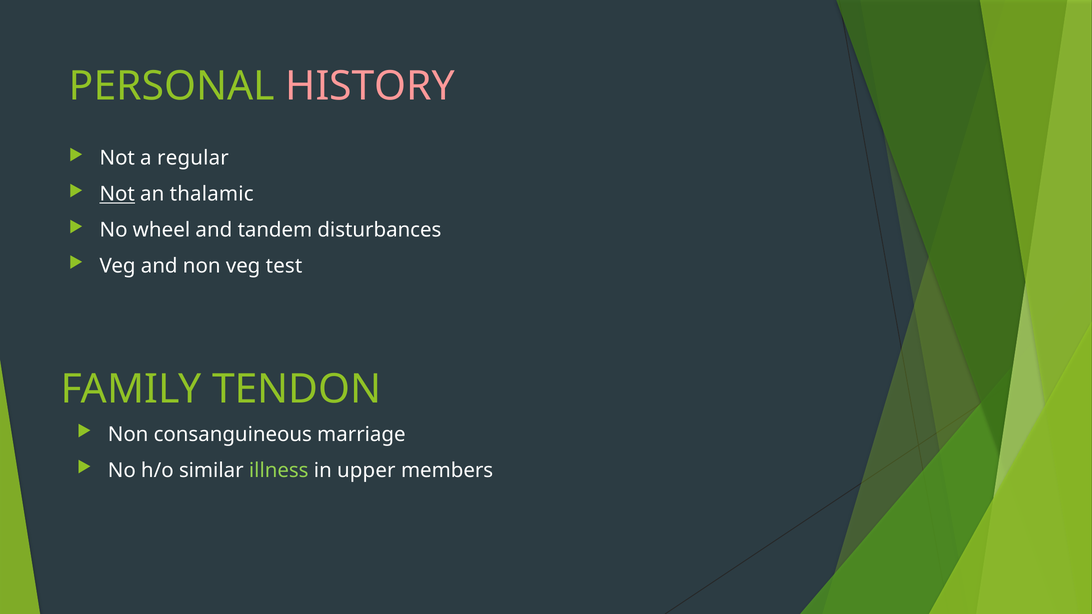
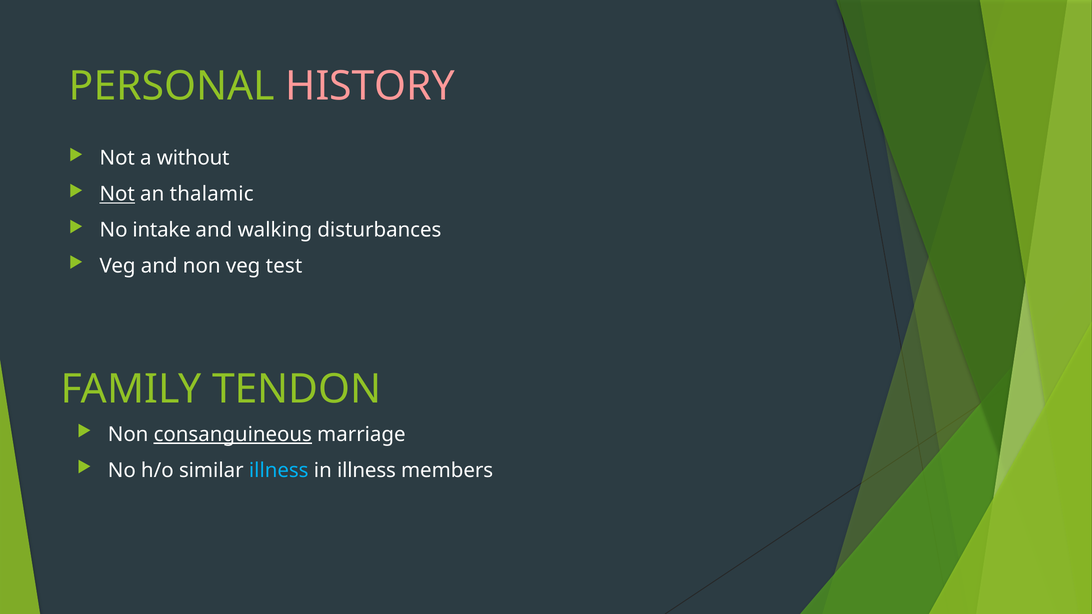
regular: regular -> without
wheel: wheel -> intake
tandem: tandem -> walking
consanguineous underline: none -> present
illness at (279, 471) colour: light green -> light blue
in upper: upper -> illness
